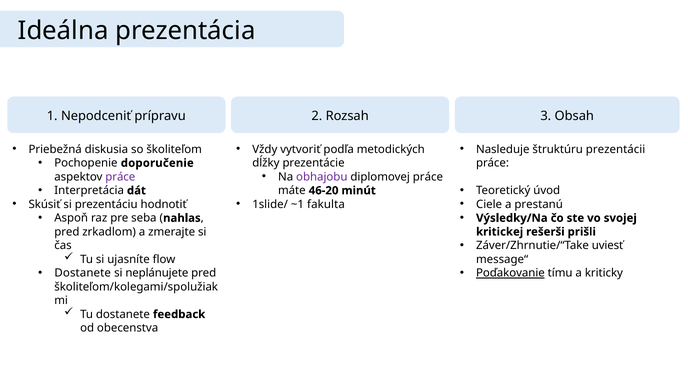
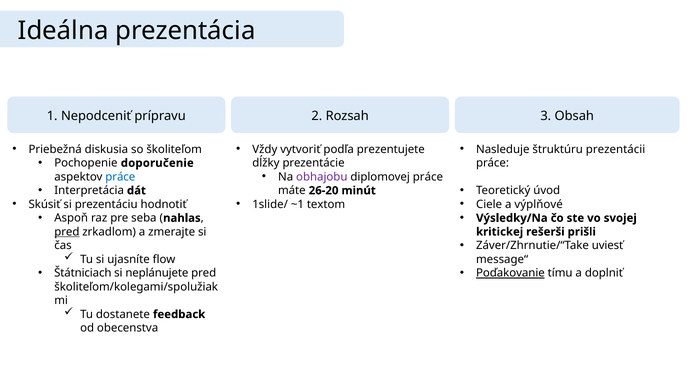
metodických: metodických -> prezentujete
práce at (120, 177) colour: purple -> blue
46-20: 46-20 -> 26-20
fakulta: fakulta -> textom
prestanú: prestanú -> výplňové
pred at (67, 232) underline: none -> present
kriticky: kriticky -> doplniť
Dostanete at (83, 273): Dostanete -> Štátniciach
